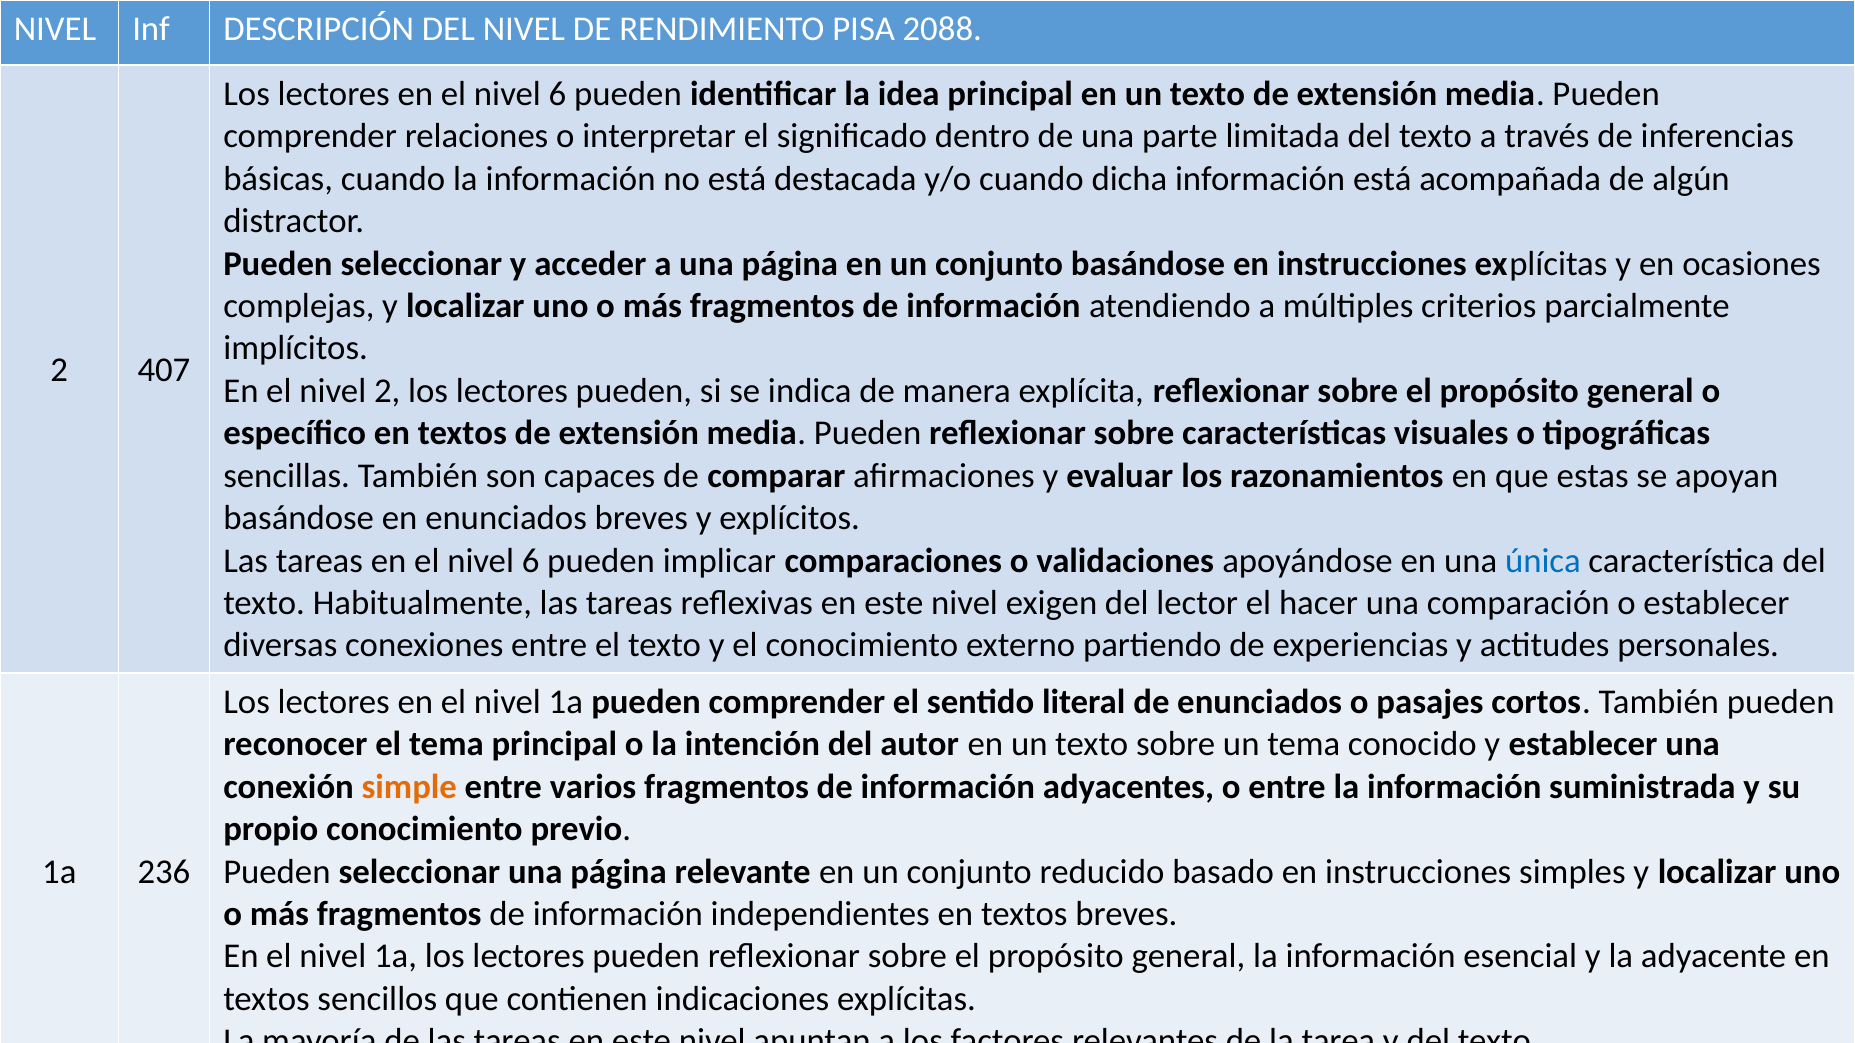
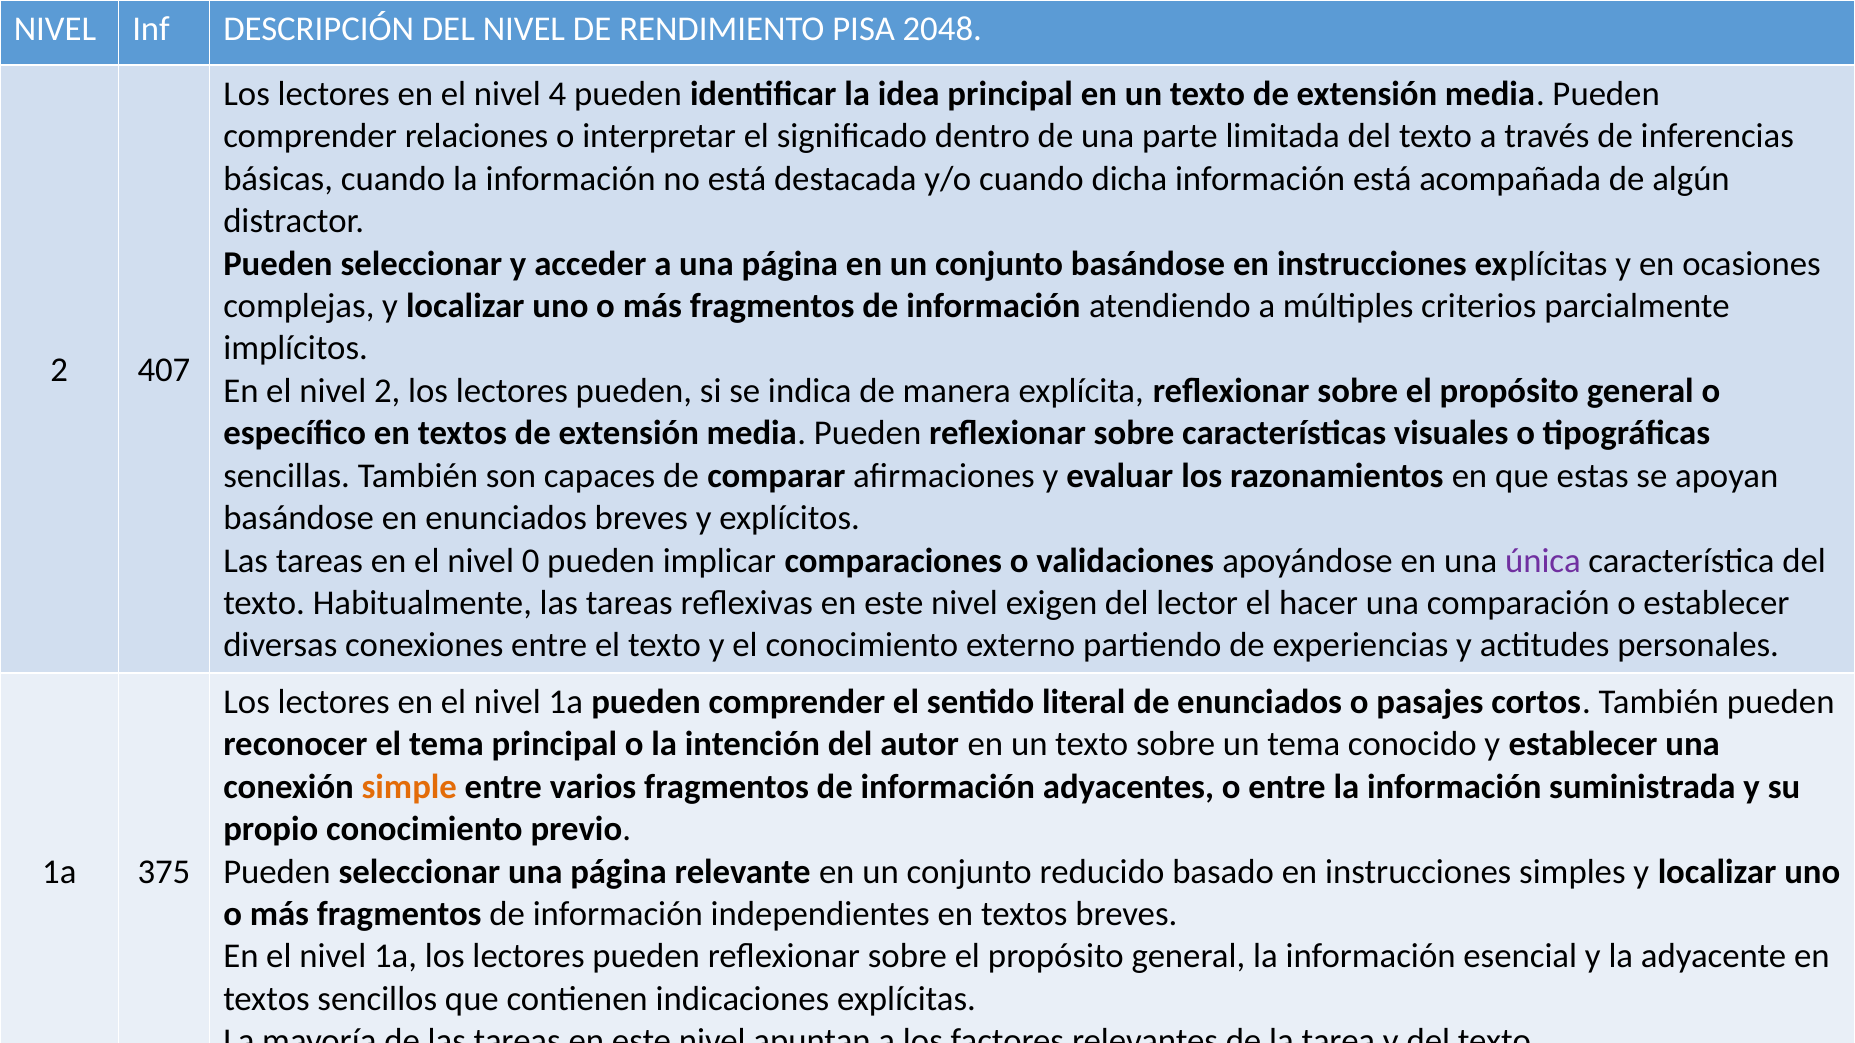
2088: 2088 -> 2048
6 at (558, 94): 6 -> 4
6 at (531, 561): 6 -> 0
única colour: blue -> purple
236: 236 -> 375
